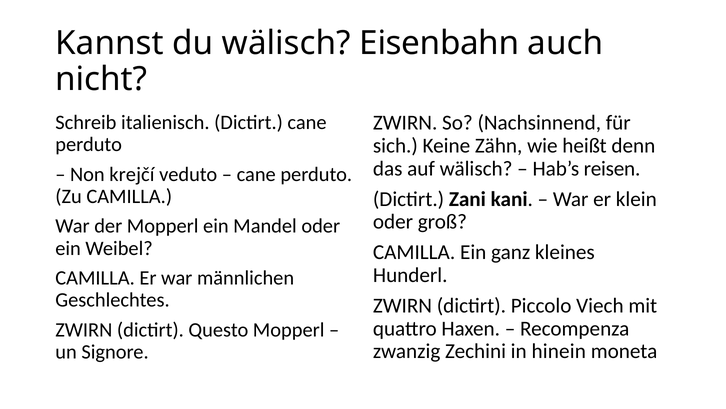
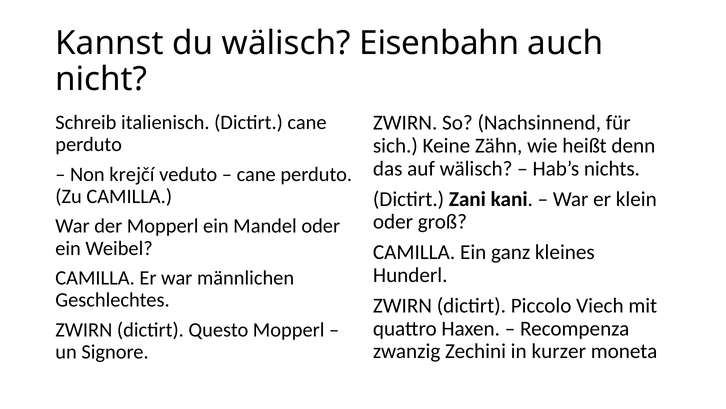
reisen: reisen -> nichts
hinein: hinein -> kurzer
